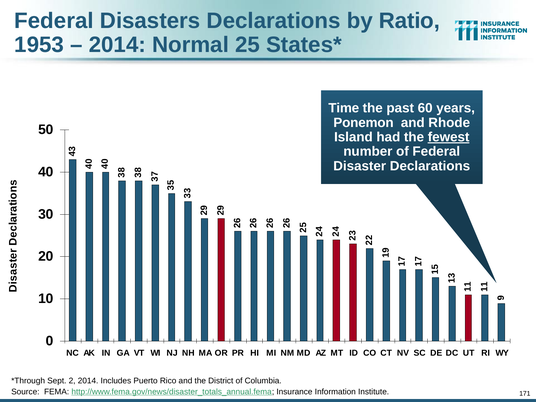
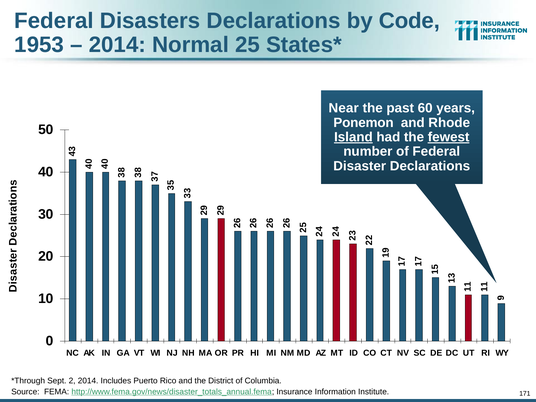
Ratio: Ratio -> Code
Time: Time -> Near
Island underline: none -> present
